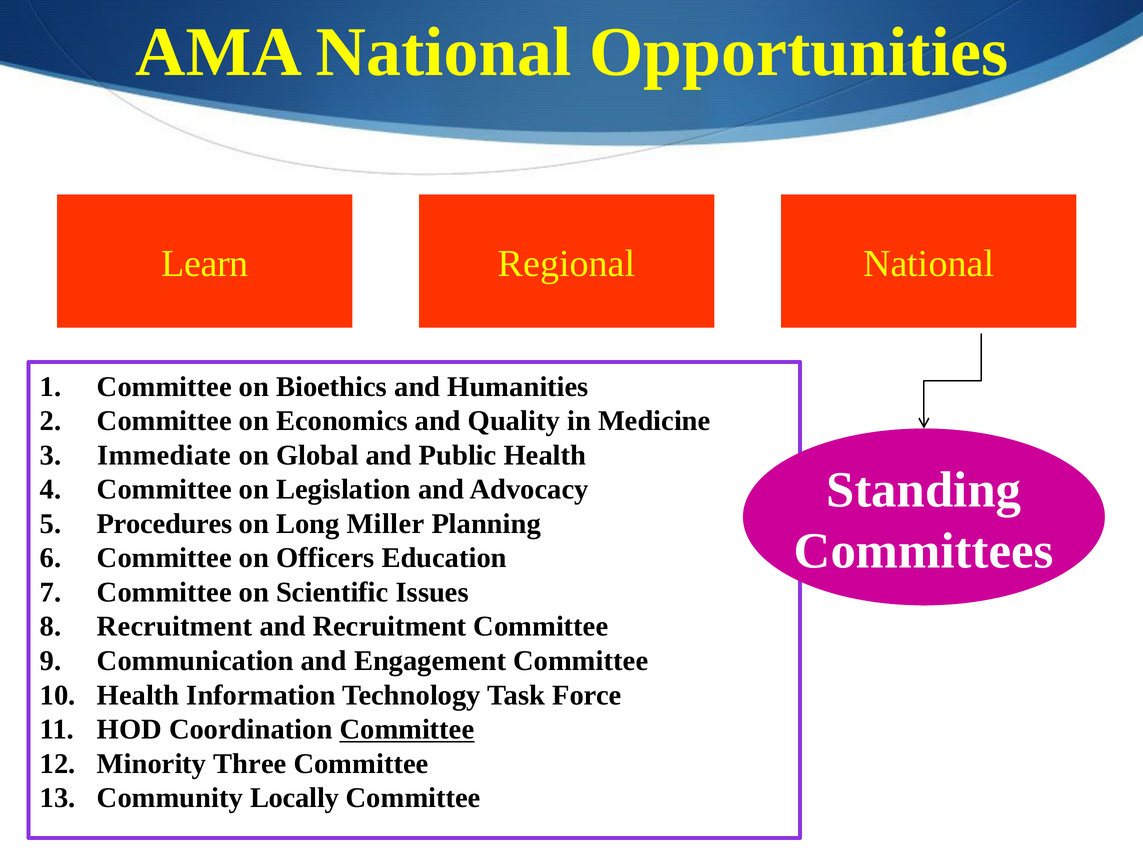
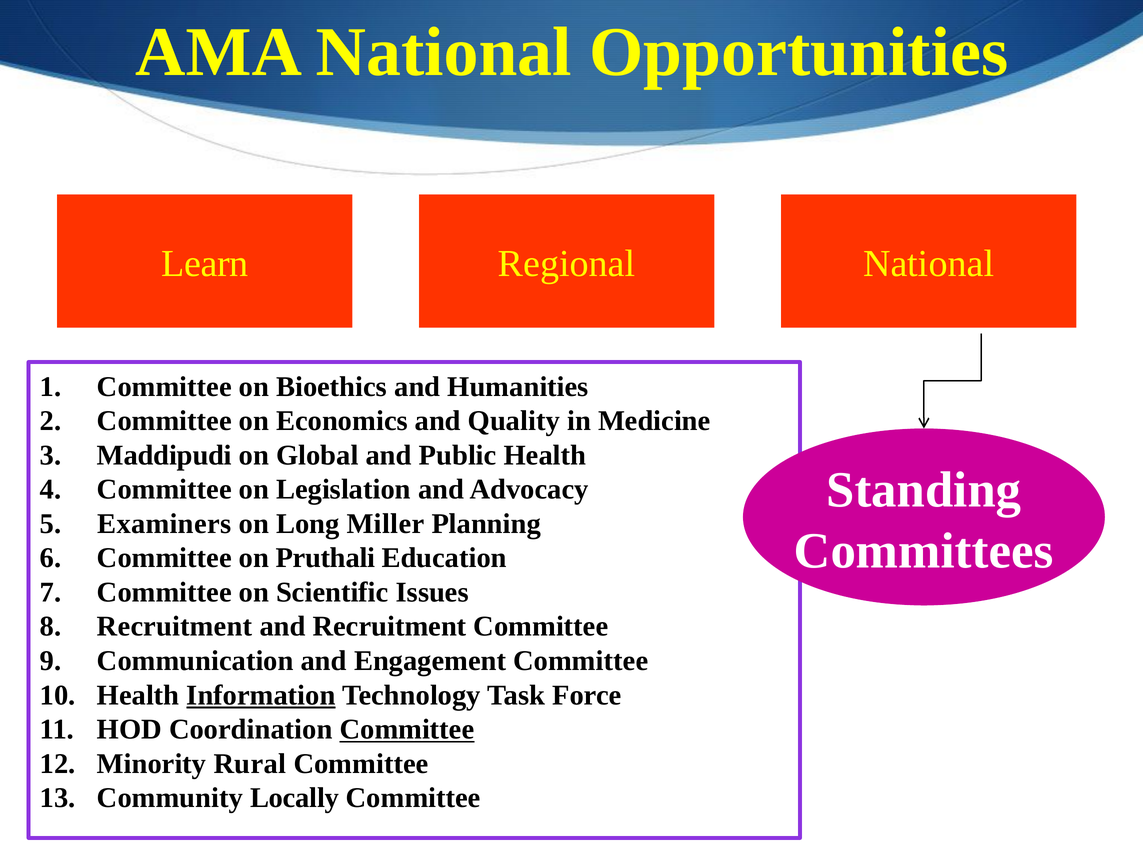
Immediate: Immediate -> Maddipudi
Procedures: Procedures -> Examiners
Officers: Officers -> Pruthali
Information underline: none -> present
Three: Three -> Rural
